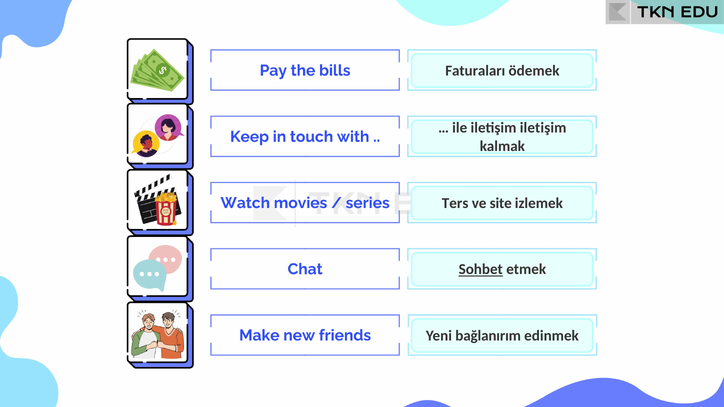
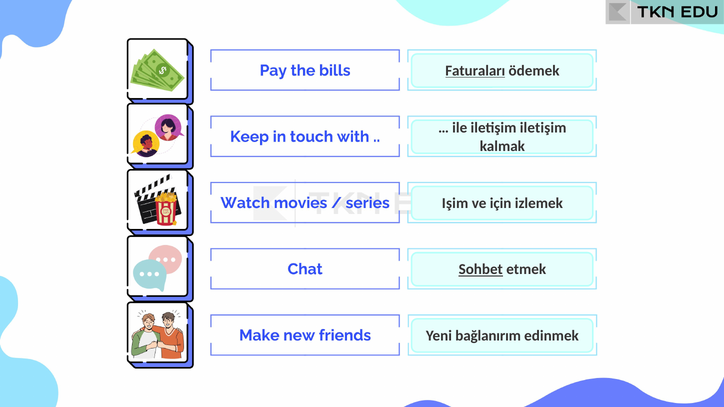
Faturaları underline: none -> present
Ters: Ters -> Işim
site: site -> için
